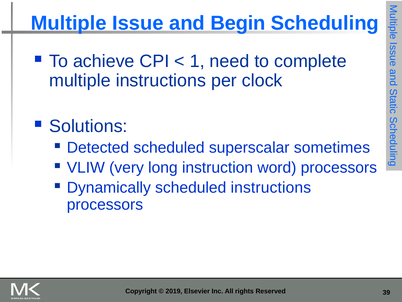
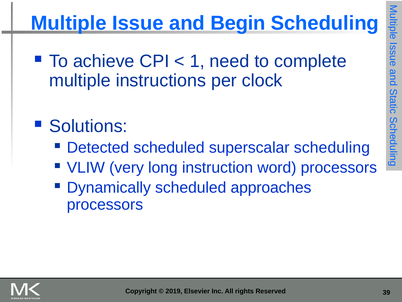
superscalar sometimes: sometimes -> scheduling
scheduled instructions: instructions -> approaches
